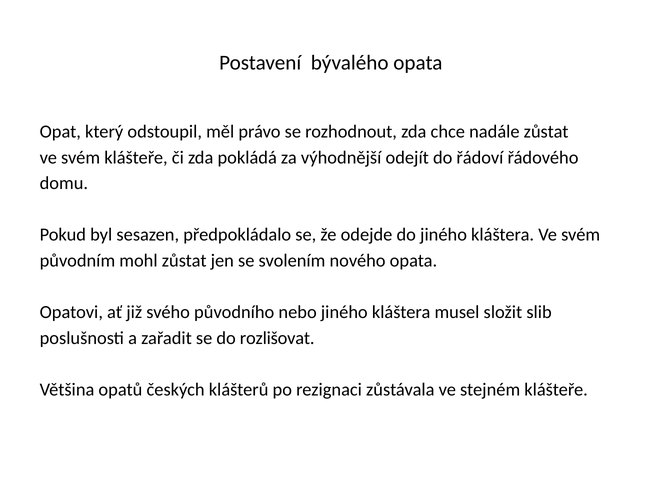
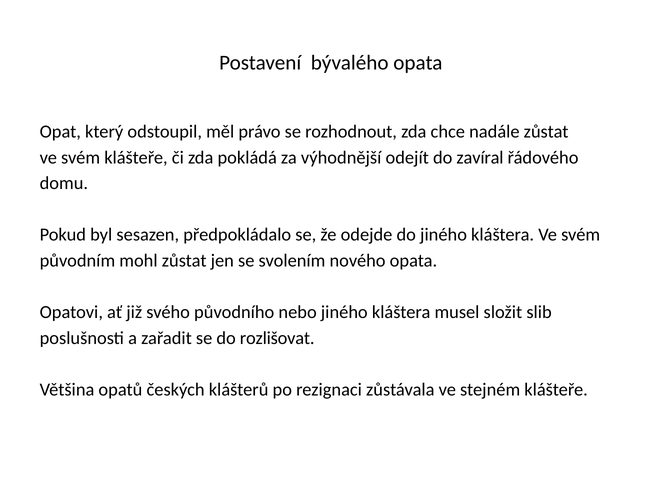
řádoví: řádoví -> zavíral
